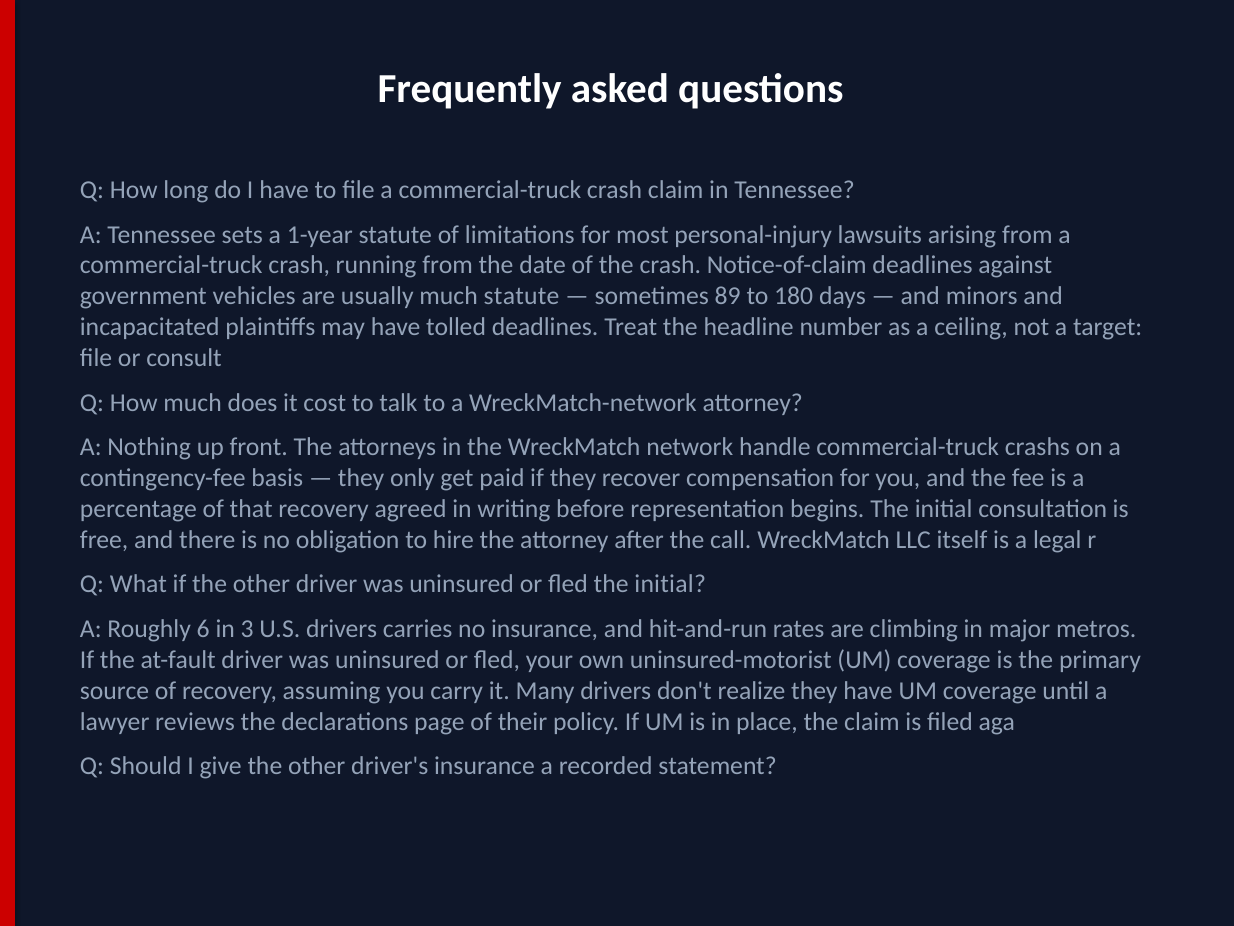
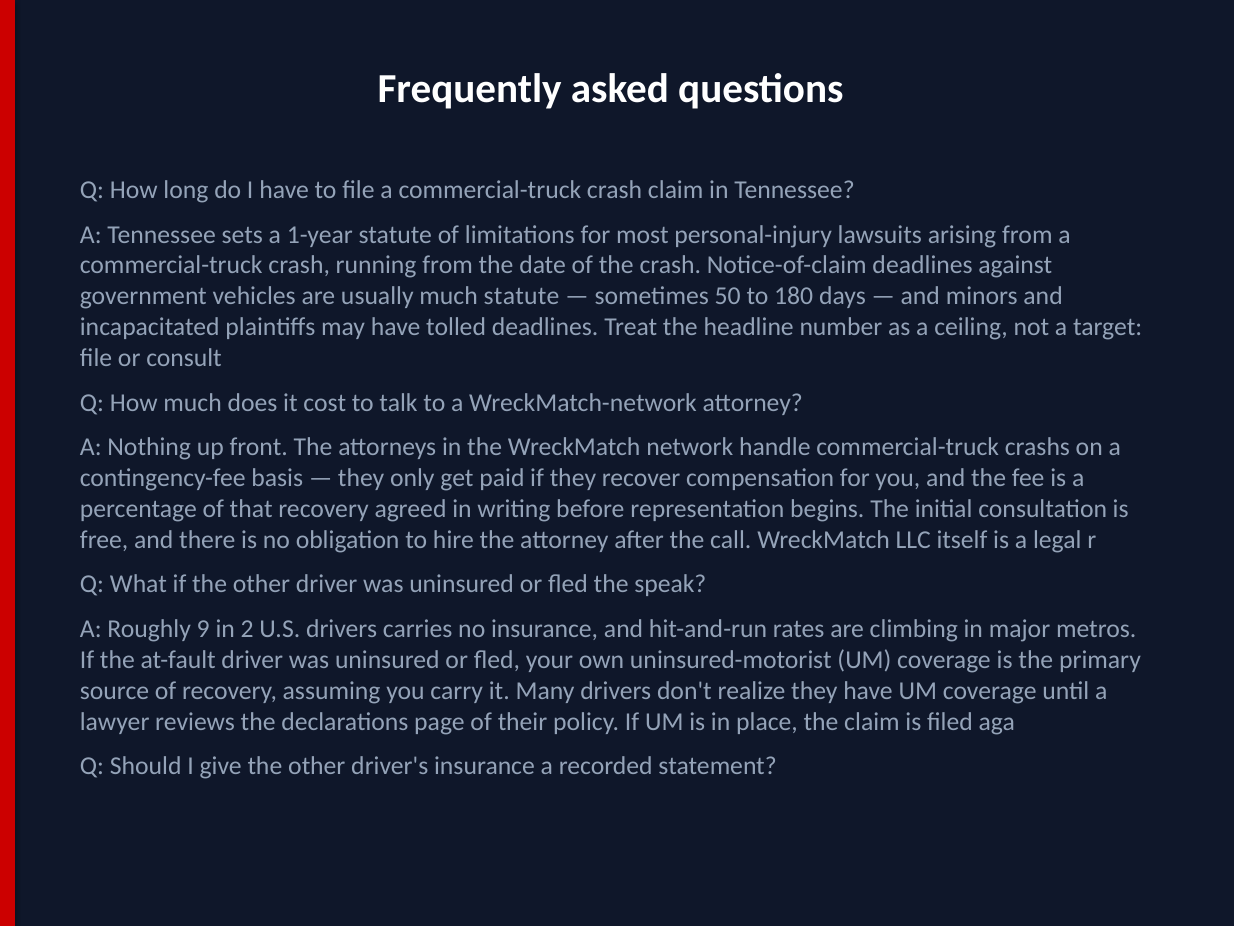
89: 89 -> 50
fled the initial: initial -> speak
6: 6 -> 9
3: 3 -> 2
